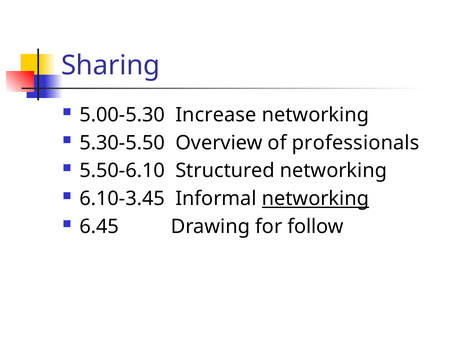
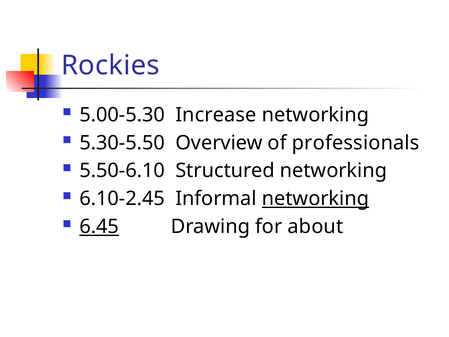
Sharing: Sharing -> Rockies
6.10-3.45: 6.10-3.45 -> 6.10-2.45
6.45 underline: none -> present
follow: follow -> about
